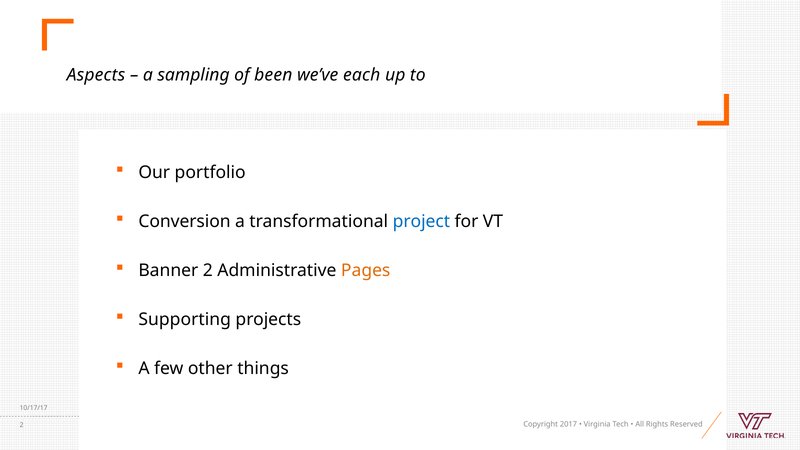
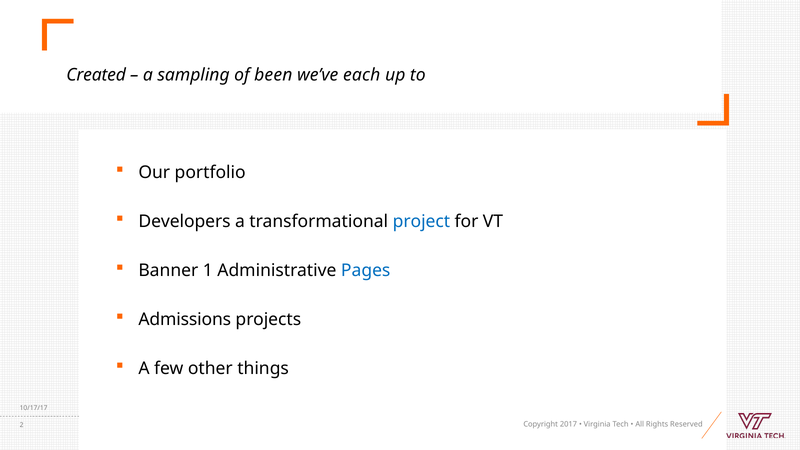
Aspects: Aspects -> Created
Conversion: Conversion -> Developers
Banner 2: 2 -> 1
Pages colour: orange -> blue
Supporting: Supporting -> Admissions
